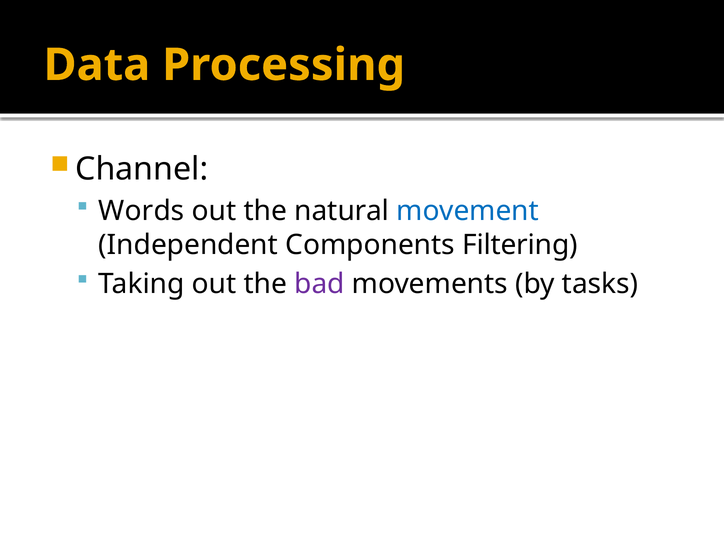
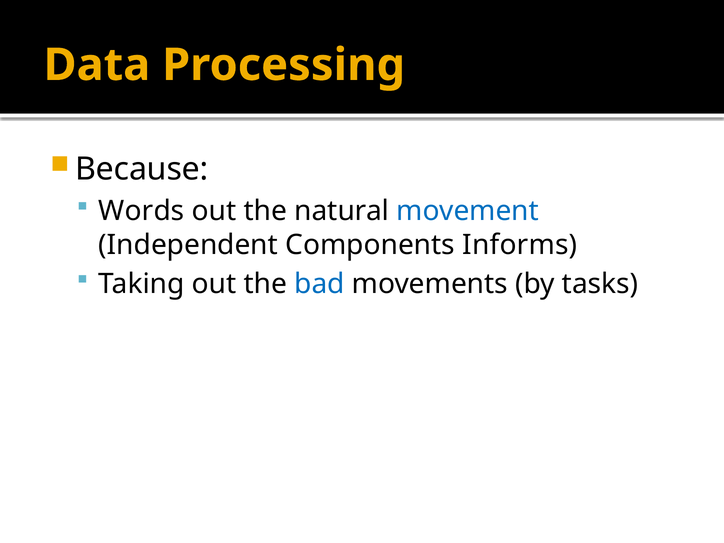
Channel: Channel -> Because
Filtering: Filtering -> Informs
bad colour: purple -> blue
